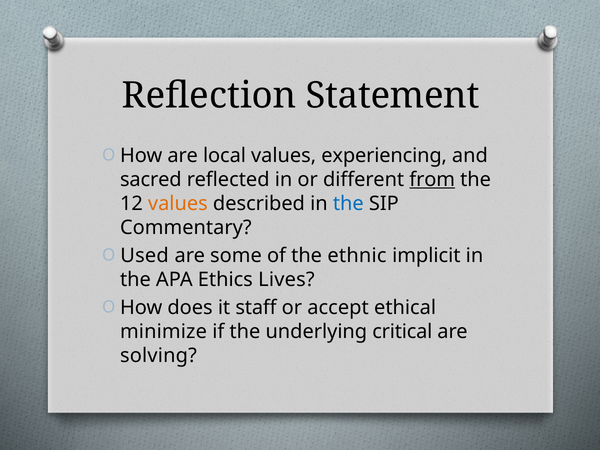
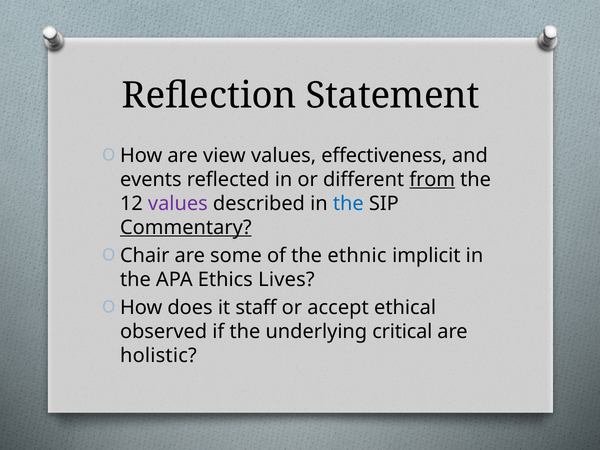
local: local -> view
experiencing: experiencing -> effectiveness
sacred: sacred -> events
values at (178, 203) colour: orange -> purple
Commentary underline: none -> present
Used: Used -> Chair
minimize: minimize -> observed
solving: solving -> holistic
